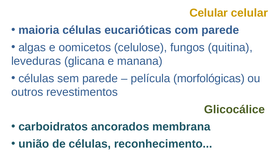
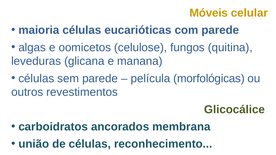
Celular at (209, 13): Celular -> Móveis
